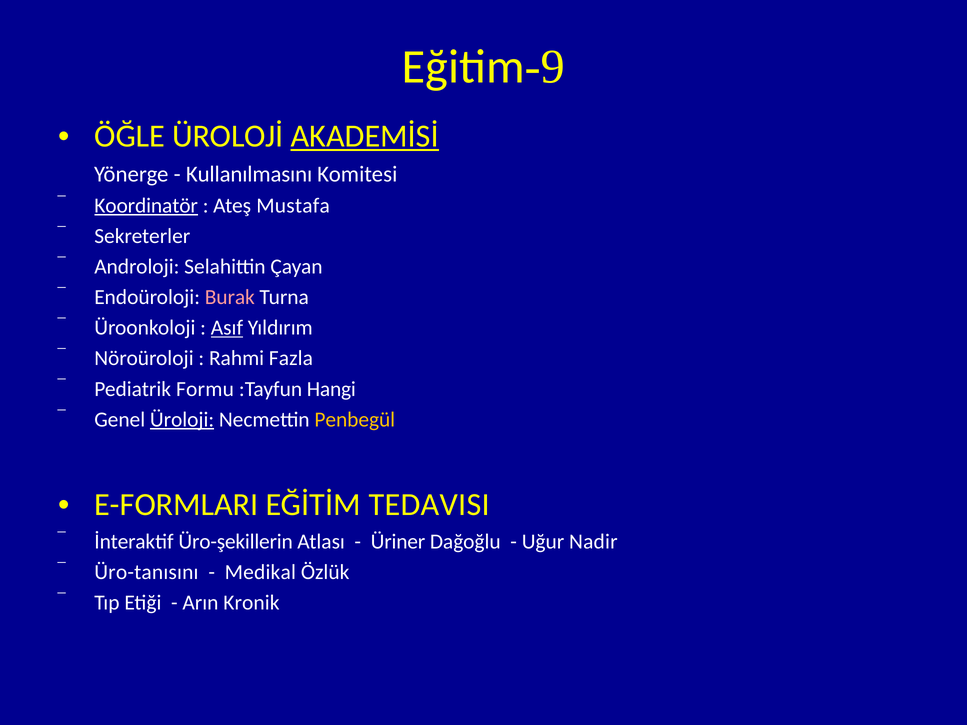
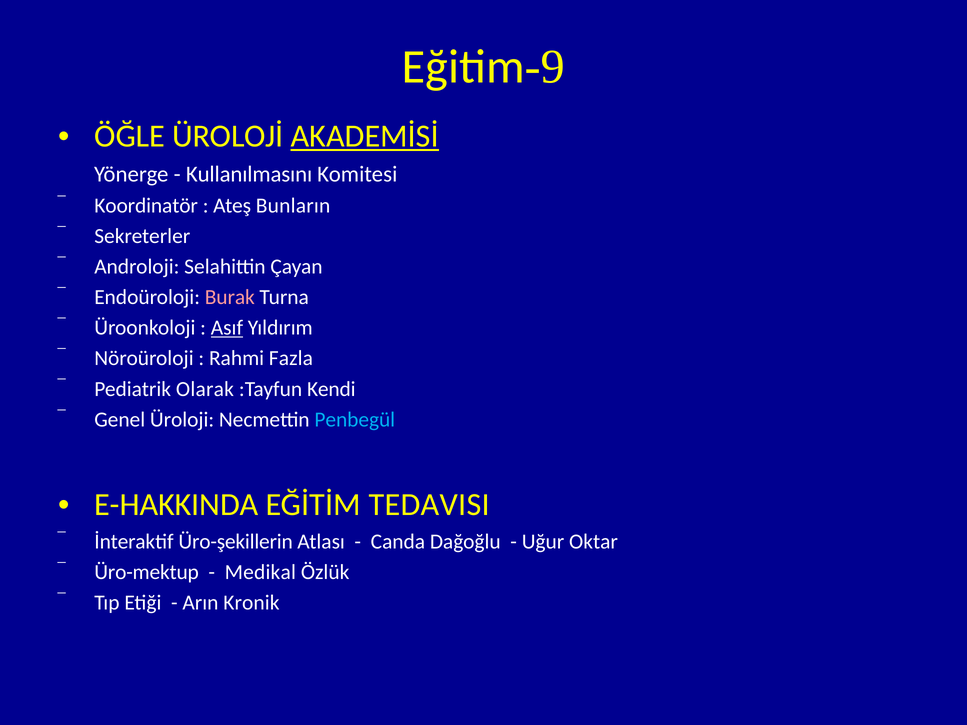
Koordinatör underline: present -> none
Mustafa: Mustafa -> Bunların
Formu: Formu -> Olarak
Hangi: Hangi -> Kendi
Üroloji underline: present -> none
Penbegül colour: yellow -> light blue
E-FORMLARI: E-FORMLARI -> E-HAKKINDA
Üriner: Üriner -> Canda
Nadir: Nadir -> Oktar
Üro-tanısını: Üro-tanısını -> Üro-mektup
